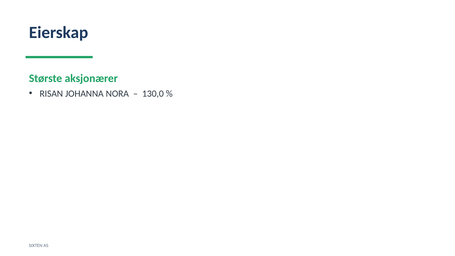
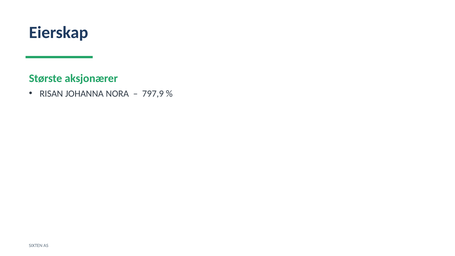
130,0: 130,0 -> 797,9
